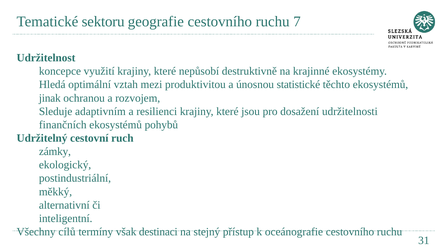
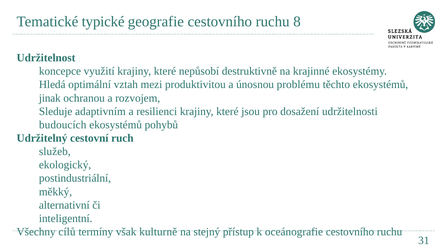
sektoru: sektoru -> typické
7: 7 -> 8
statistické: statistické -> problému
finančních: finančních -> budoucích
zámky: zámky -> služeb
destinaci: destinaci -> kulturně
